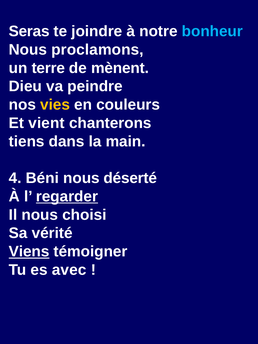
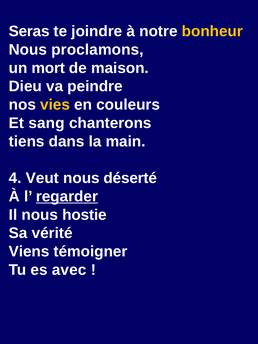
bonheur colour: light blue -> yellow
terre: terre -> mort
mènent: mènent -> maison
vient: vient -> sang
Béni: Béni -> Veut
choisi: choisi -> hostie
Viens underline: present -> none
